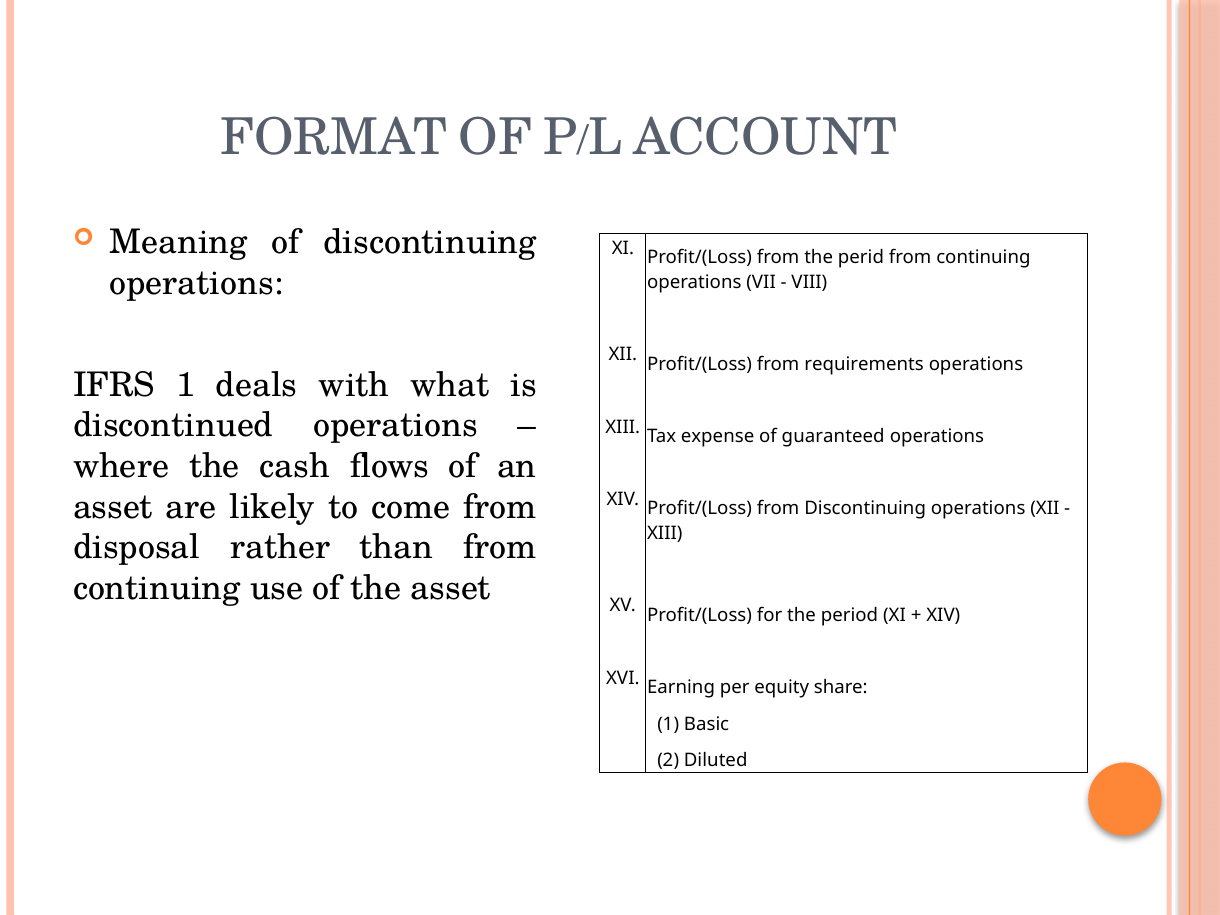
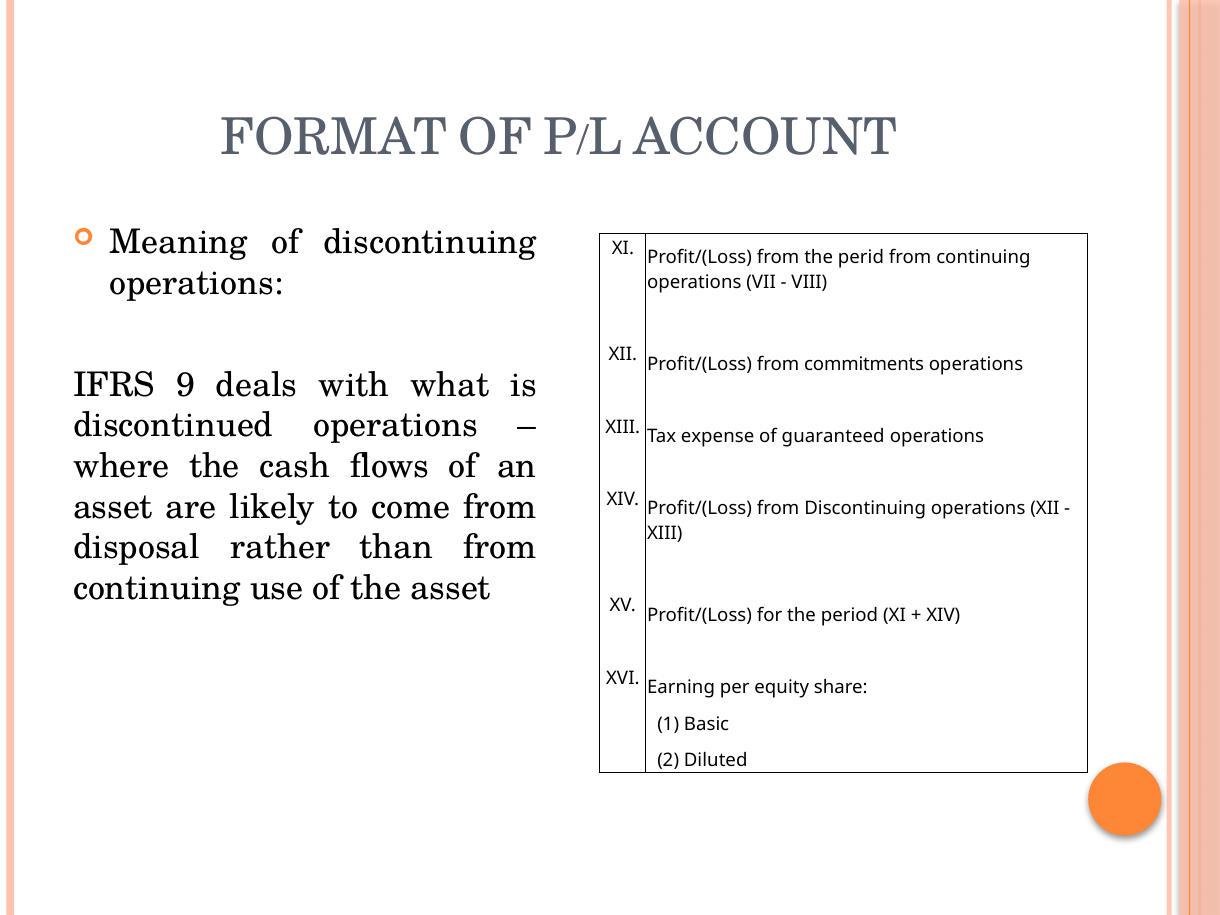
requirements: requirements -> commitments
IFRS 1: 1 -> 9
